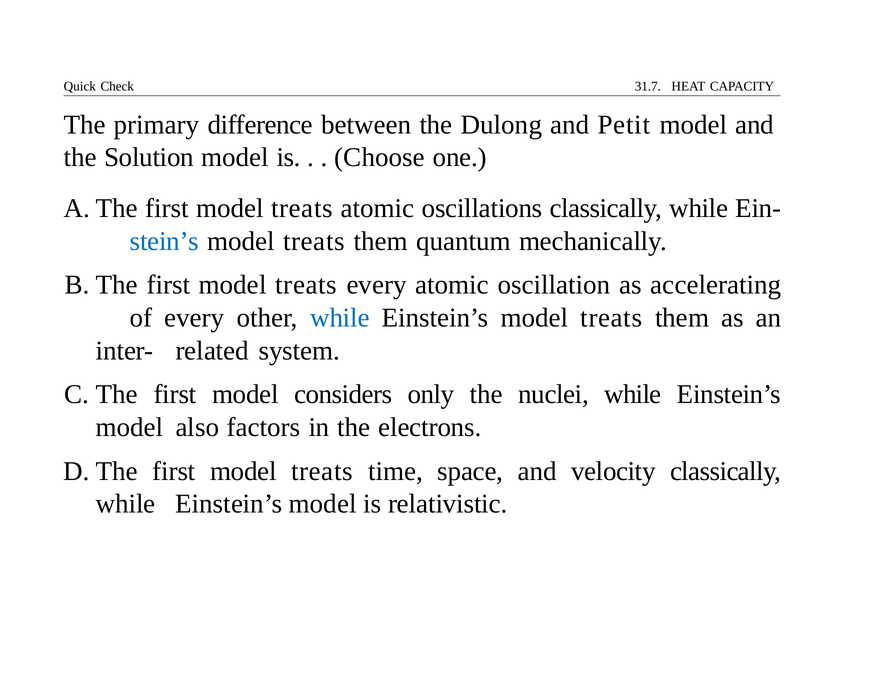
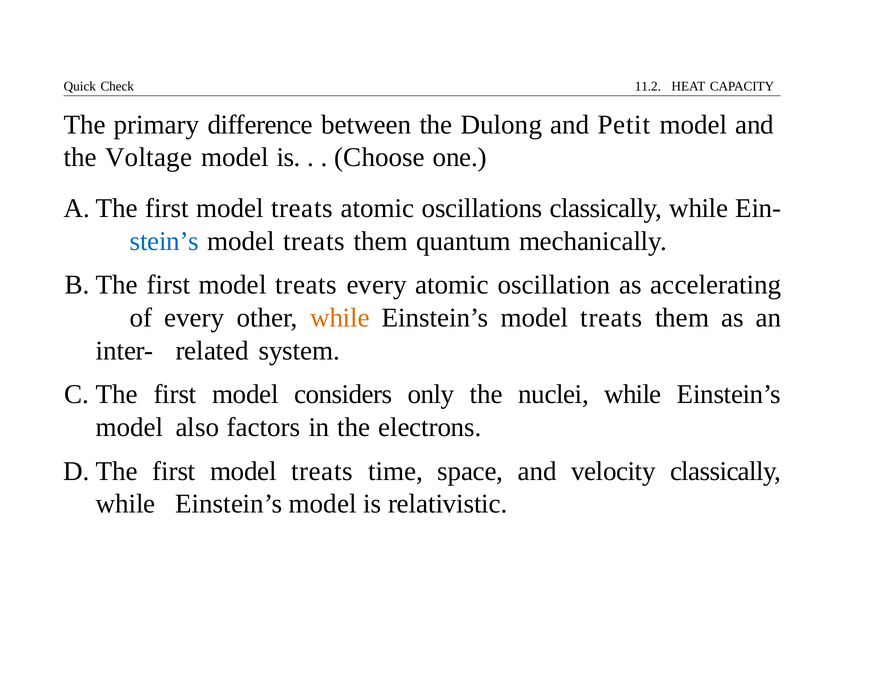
31.7: 31.7 -> 11.2
Solution: Solution -> Voltage
while at (340, 318) colour: blue -> orange
